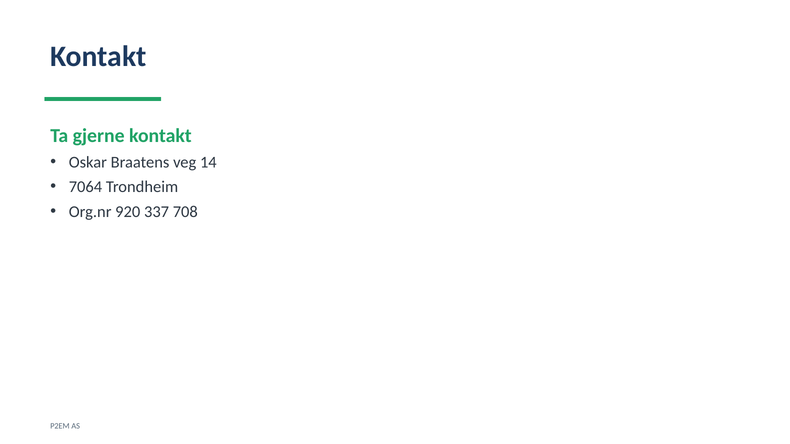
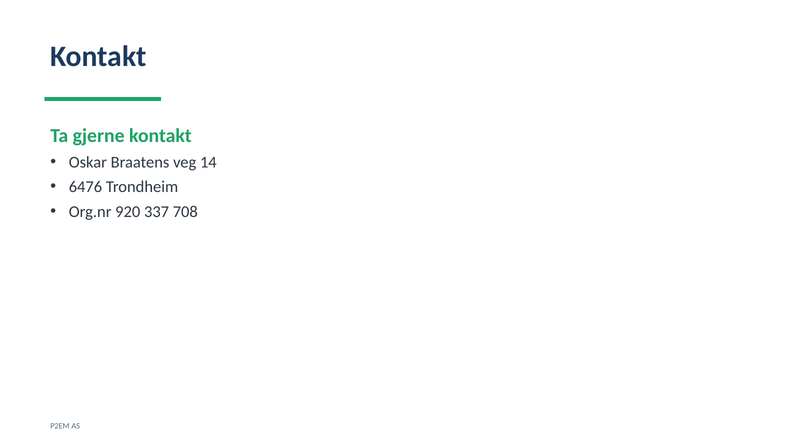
7064: 7064 -> 6476
